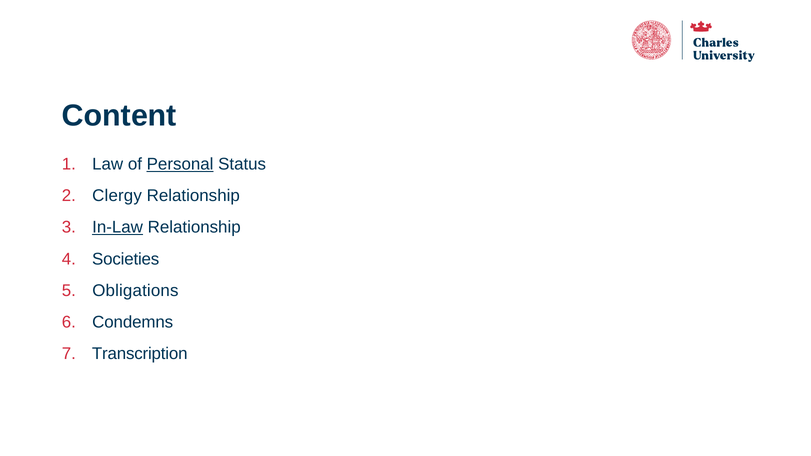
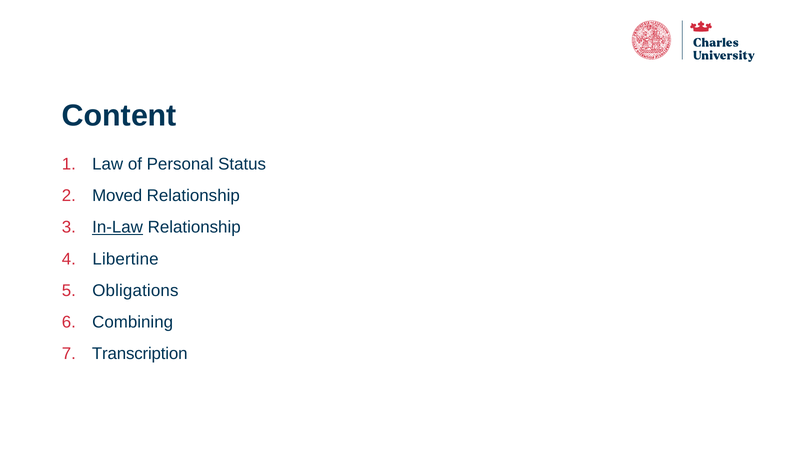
Personal underline: present -> none
Clergy: Clergy -> Moved
Societies: Societies -> Libertine
Condemns: Condemns -> Combining
